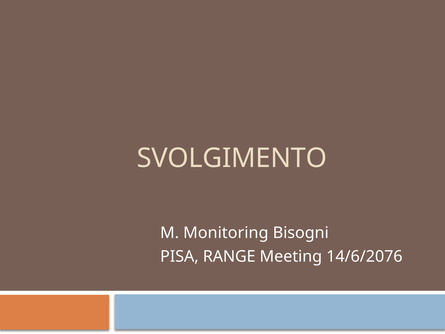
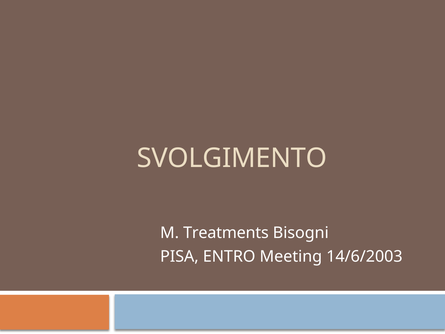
Monitoring: Monitoring -> Treatments
RANGE: RANGE -> ENTRO
14/6/2076: 14/6/2076 -> 14/6/2003
